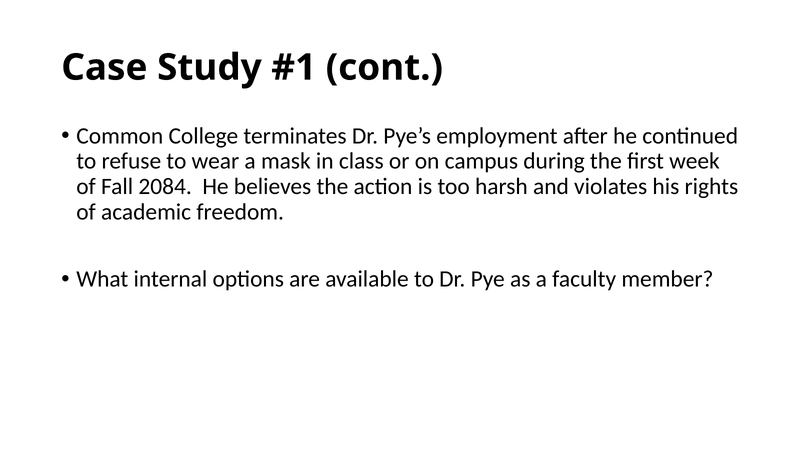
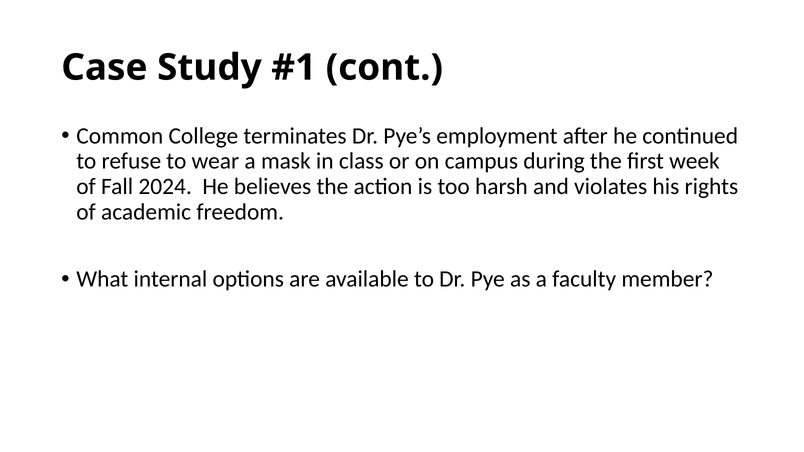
2084: 2084 -> 2024
